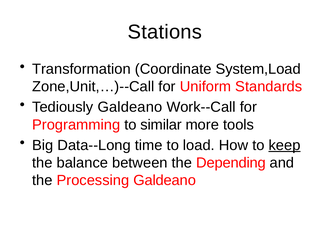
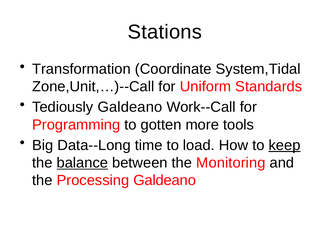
System,Load: System,Load -> System,Tidal
similar: similar -> gotten
balance underline: none -> present
Depending: Depending -> Monitoring
